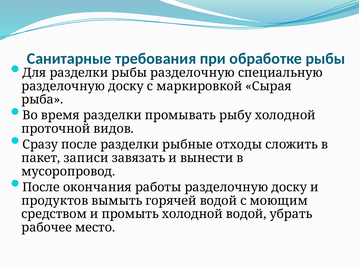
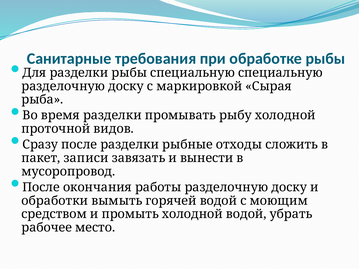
рыбы разделочную: разделочную -> специальную
продуктов: продуктов -> обработки
